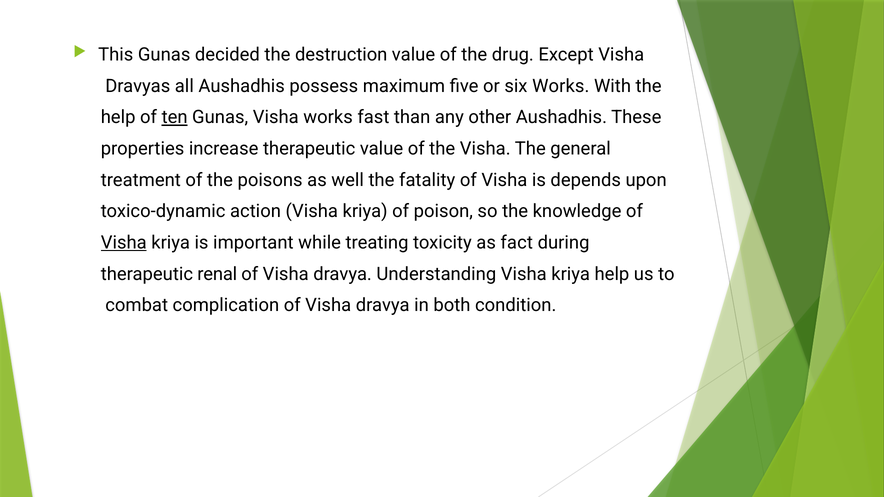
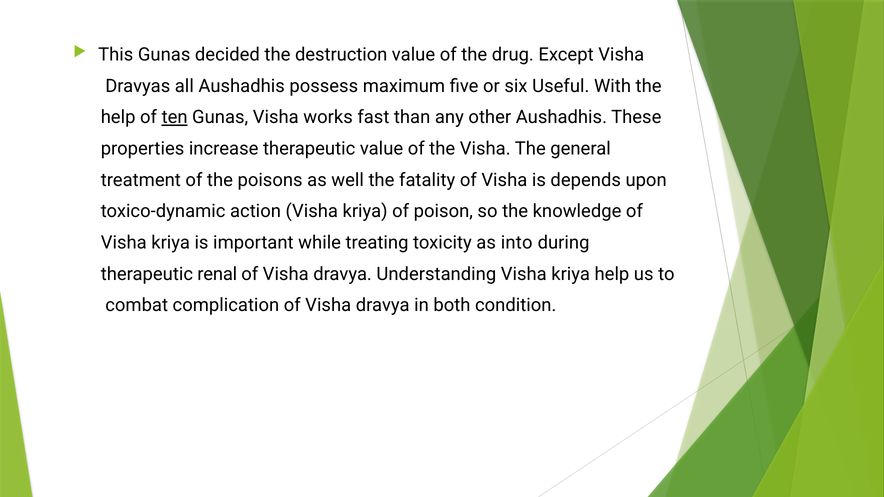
six Works: Works -> Useful
Visha at (124, 243) underline: present -> none
fact: fact -> into
